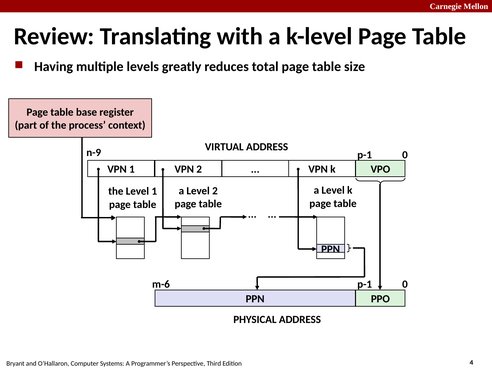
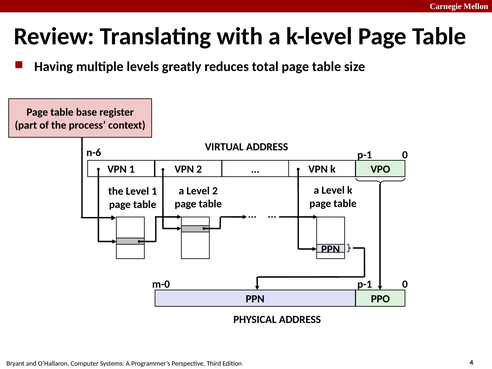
n-9: n-9 -> n-6
m-6: m-6 -> m-0
